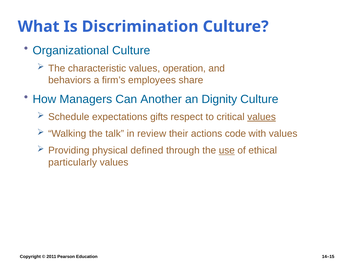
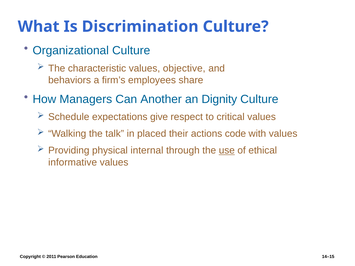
operation: operation -> objective
gifts: gifts -> give
values at (262, 117) underline: present -> none
review: review -> placed
defined: defined -> internal
particularly: particularly -> informative
